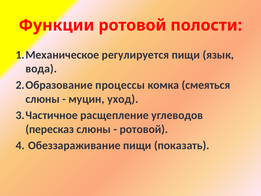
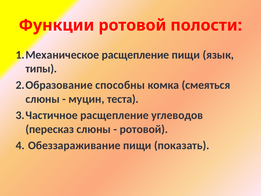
регулируется at (135, 55): регулируется -> расщепление
вода: вода -> типы
процессы: процессы -> способны
уход: уход -> теста
